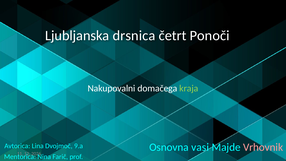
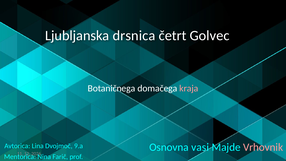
Ponoči: Ponoči -> Golvec
Nakupovalni: Nakupovalni -> Botaničnega
kraja colour: light green -> pink
